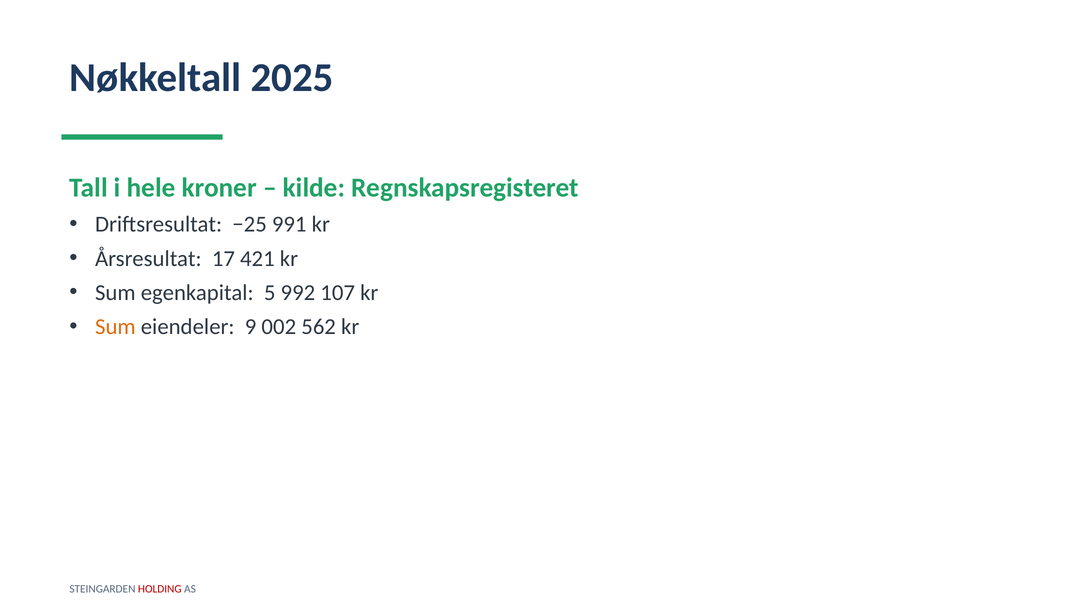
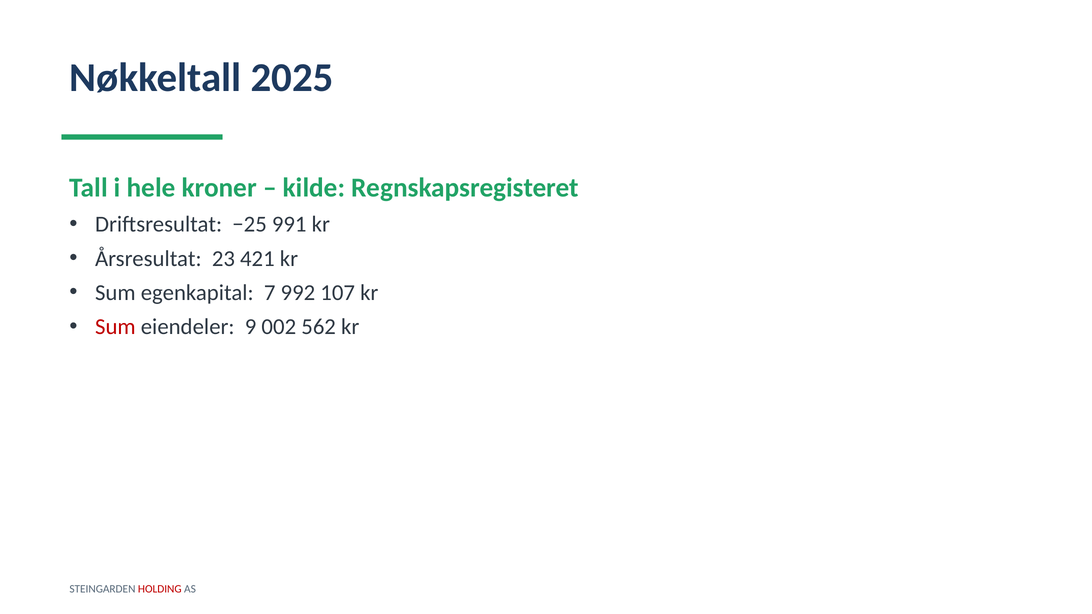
17: 17 -> 23
5: 5 -> 7
Sum at (115, 327) colour: orange -> red
